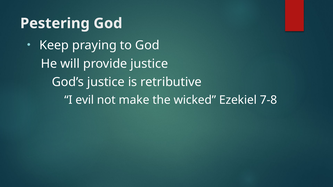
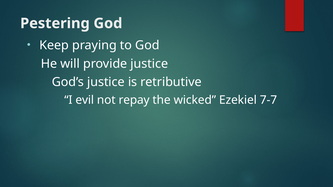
make: make -> repay
7-8: 7-8 -> 7-7
